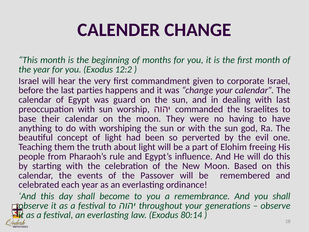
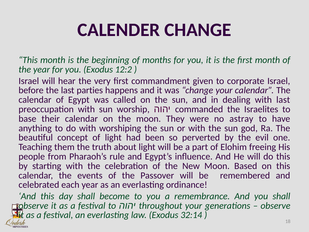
guard: guard -> called
having: having -> astray
80:14: 80:14 -> 32:14
